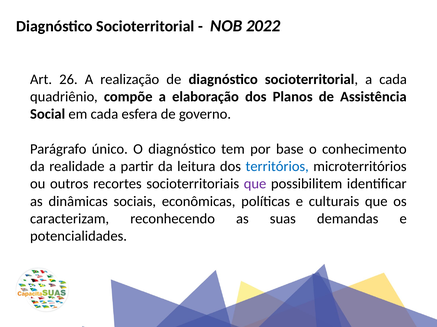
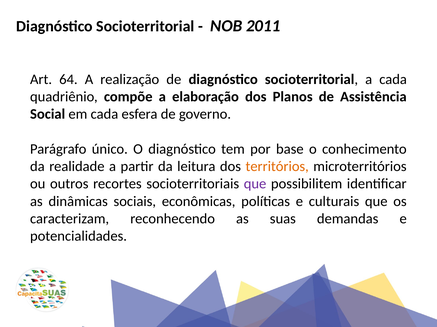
2022: 2022 -> 2011
26: 26 -> 64
territórios colour: blue -> orange
